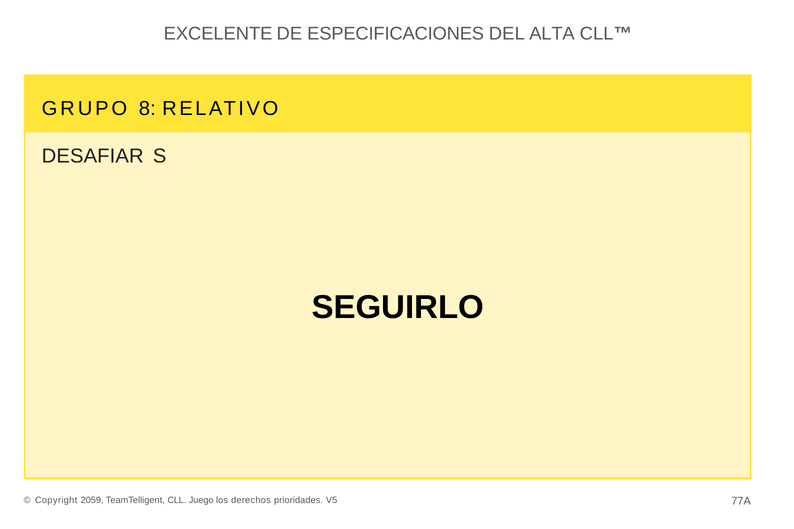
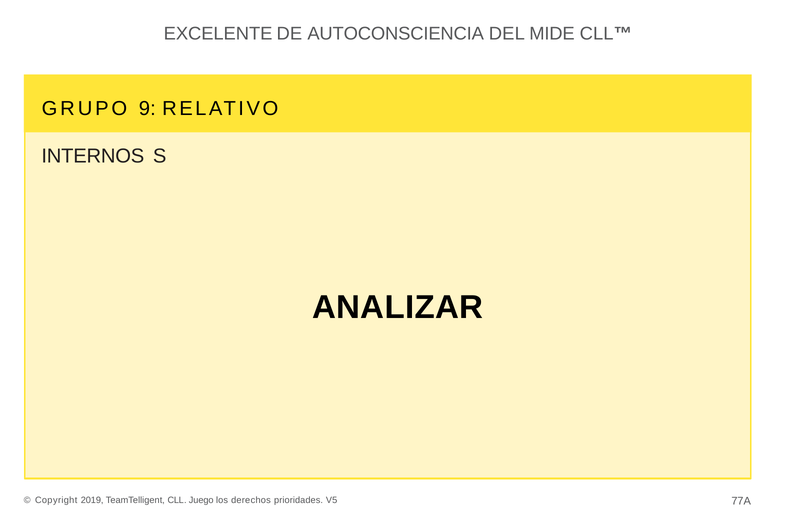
ESPECIFICACIONES: ESPECIFICACIONES -> AUTOCONSCIENCIA
ALTA: ALTA -> MIDE
8: 8 -> 9
DESAFIAR: DESAFIAR -> INTERNOS
SEGUIRLO: SEGUIRLO -> ANALIZAR
2059: 2059 -> 2019
